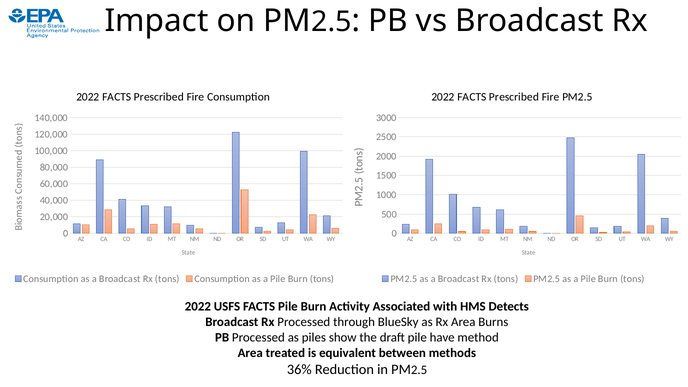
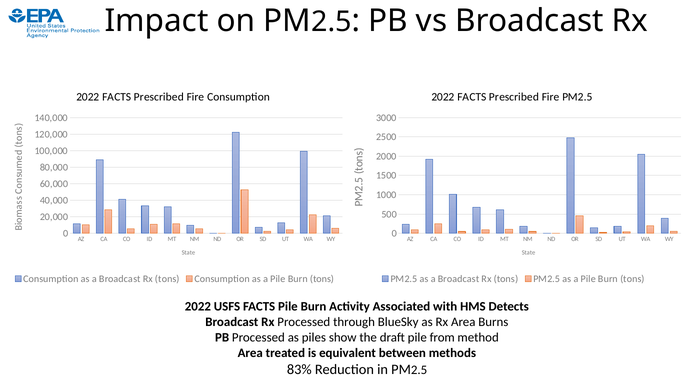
have: have -> from
36%: 36% -> 83%
